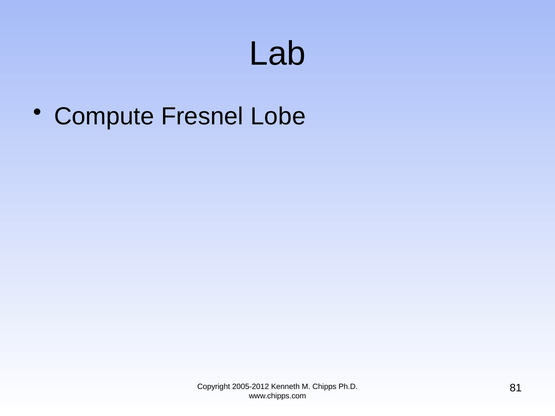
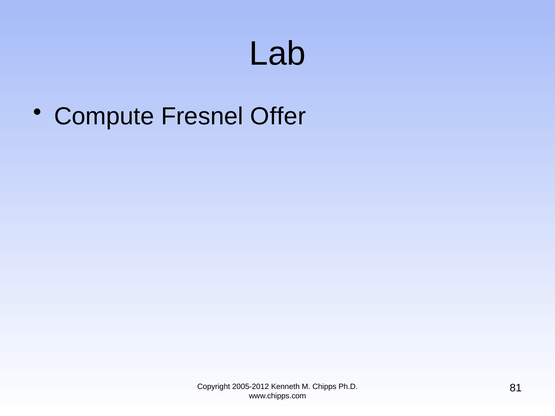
Lobe: Lobe -> Offer
